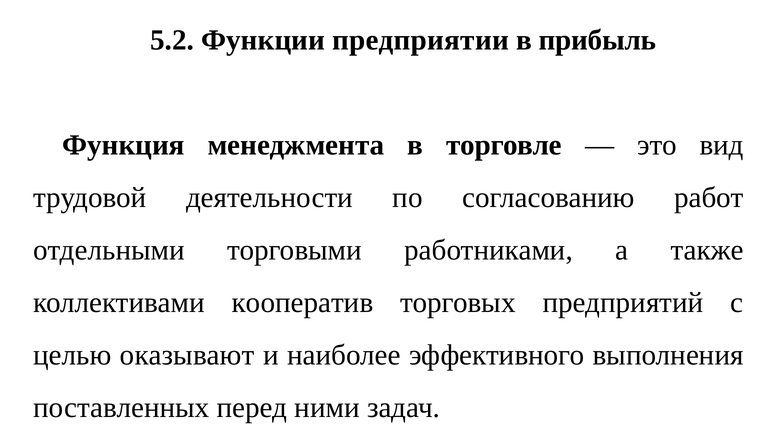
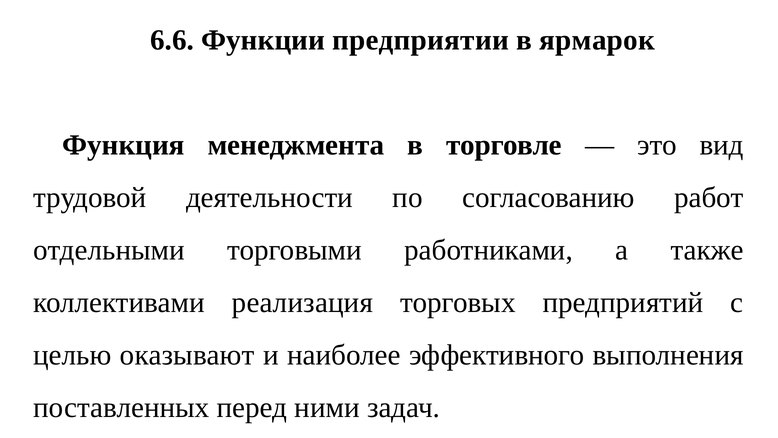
5.2: 5.2 -> 6.6
прибыль: прибыль -> ярмарок
кооператив: кооператив -> реализация
